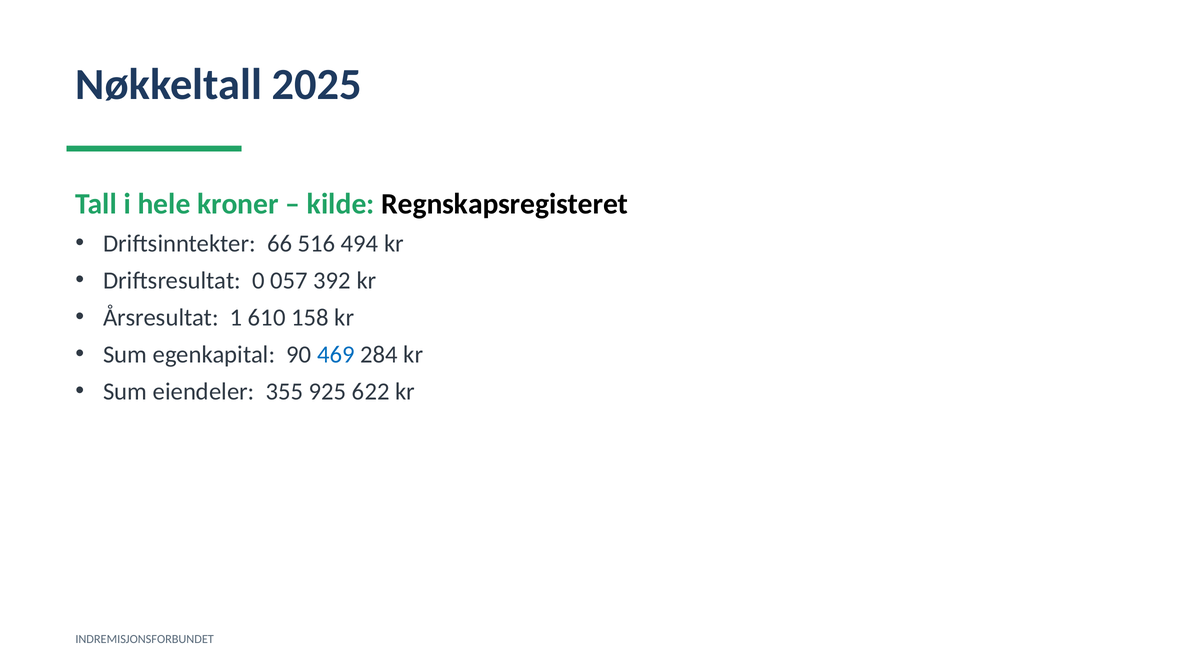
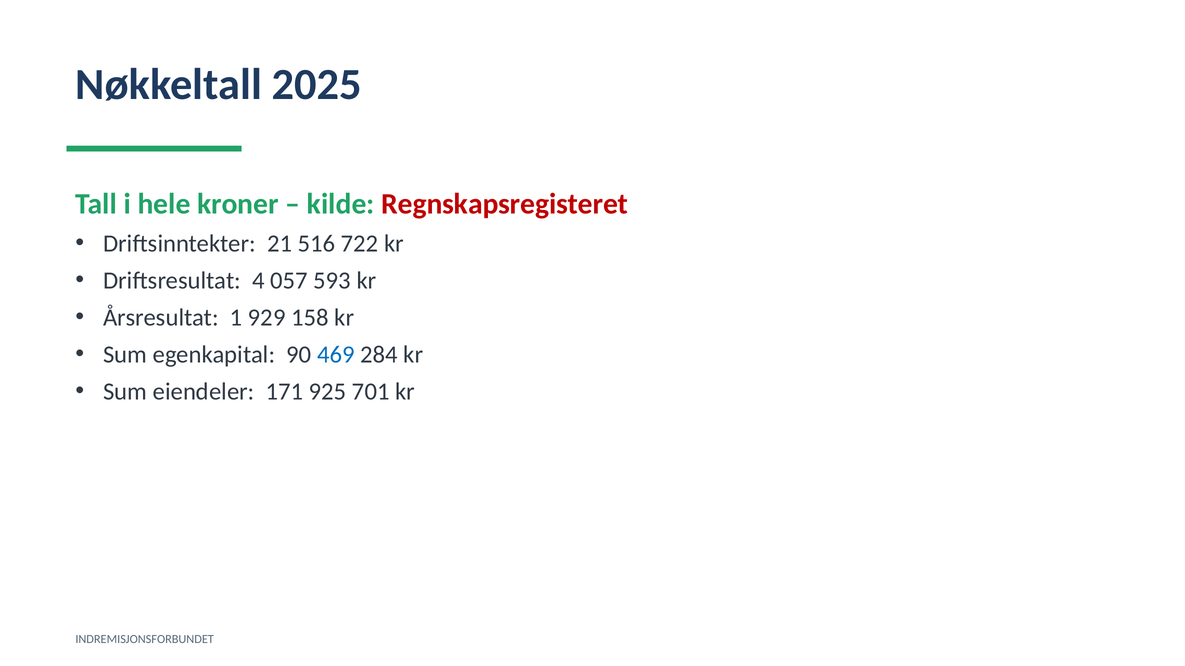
Regnskapsregisteret colour: black -> red
66: 66 -> 21
494: 494 -> 722
0: 0 -> 4
392: 392 -> 593
610: 610 -> 929
355: 355 -> 171
622: 622 -> 701
